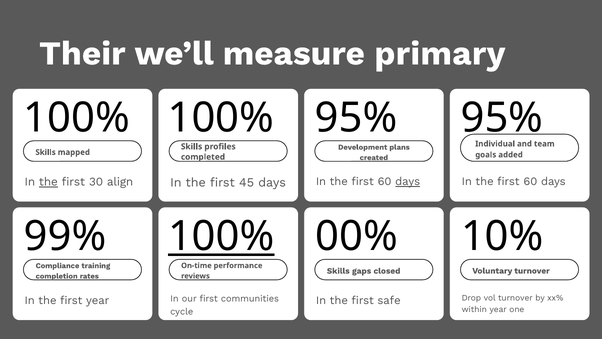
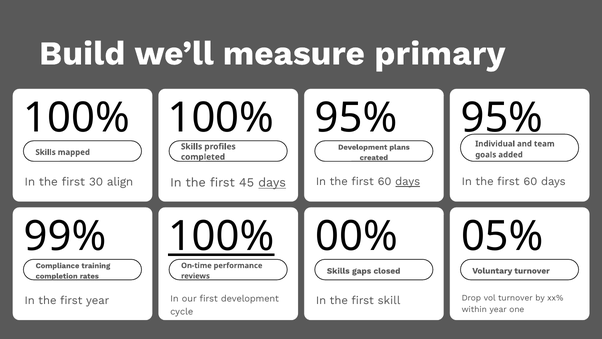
Their: Their -> Build
the at (48, 182) underline: present -> none
days at (272, 183) underline: none -> present
10%: 10% -> 05%
first communities: communities -> development
safe: safe -> skill
